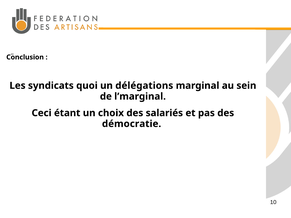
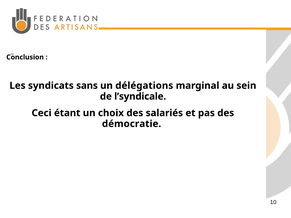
quoi: quoi -> sans
l’marginal: l’marginal -> l’syndicale
